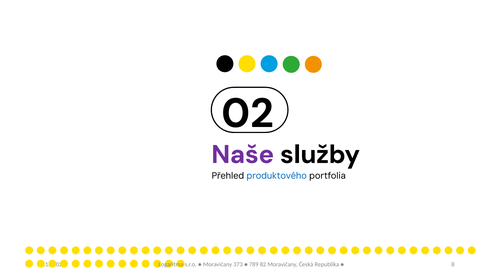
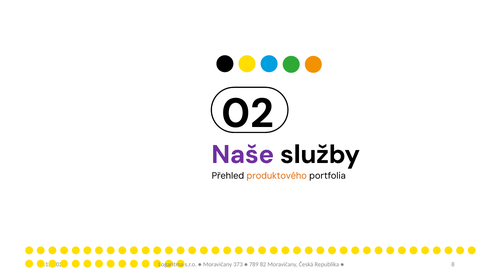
produktového colour: blue -> orange
